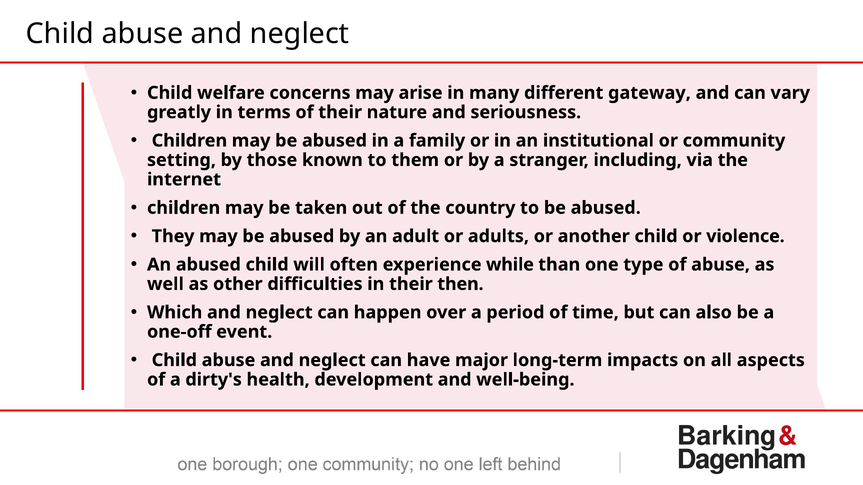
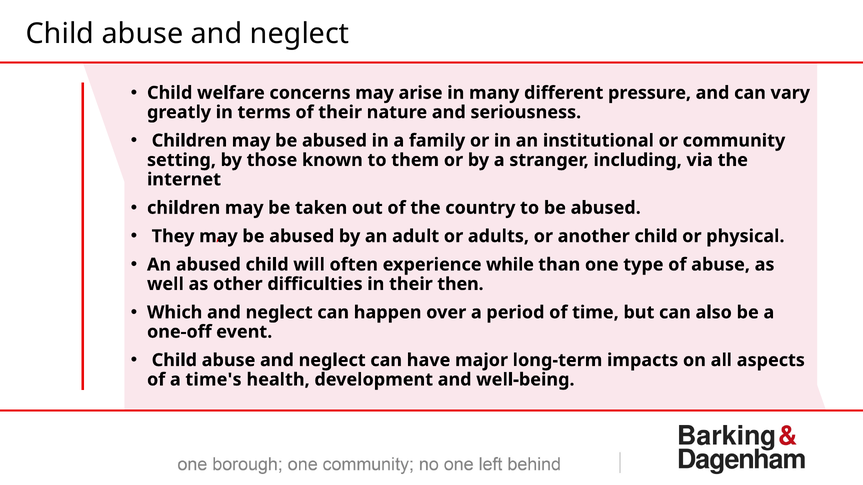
gateway: gateway -> pressure
violence: violence -> physical
dirty's: dirty's -> time's
